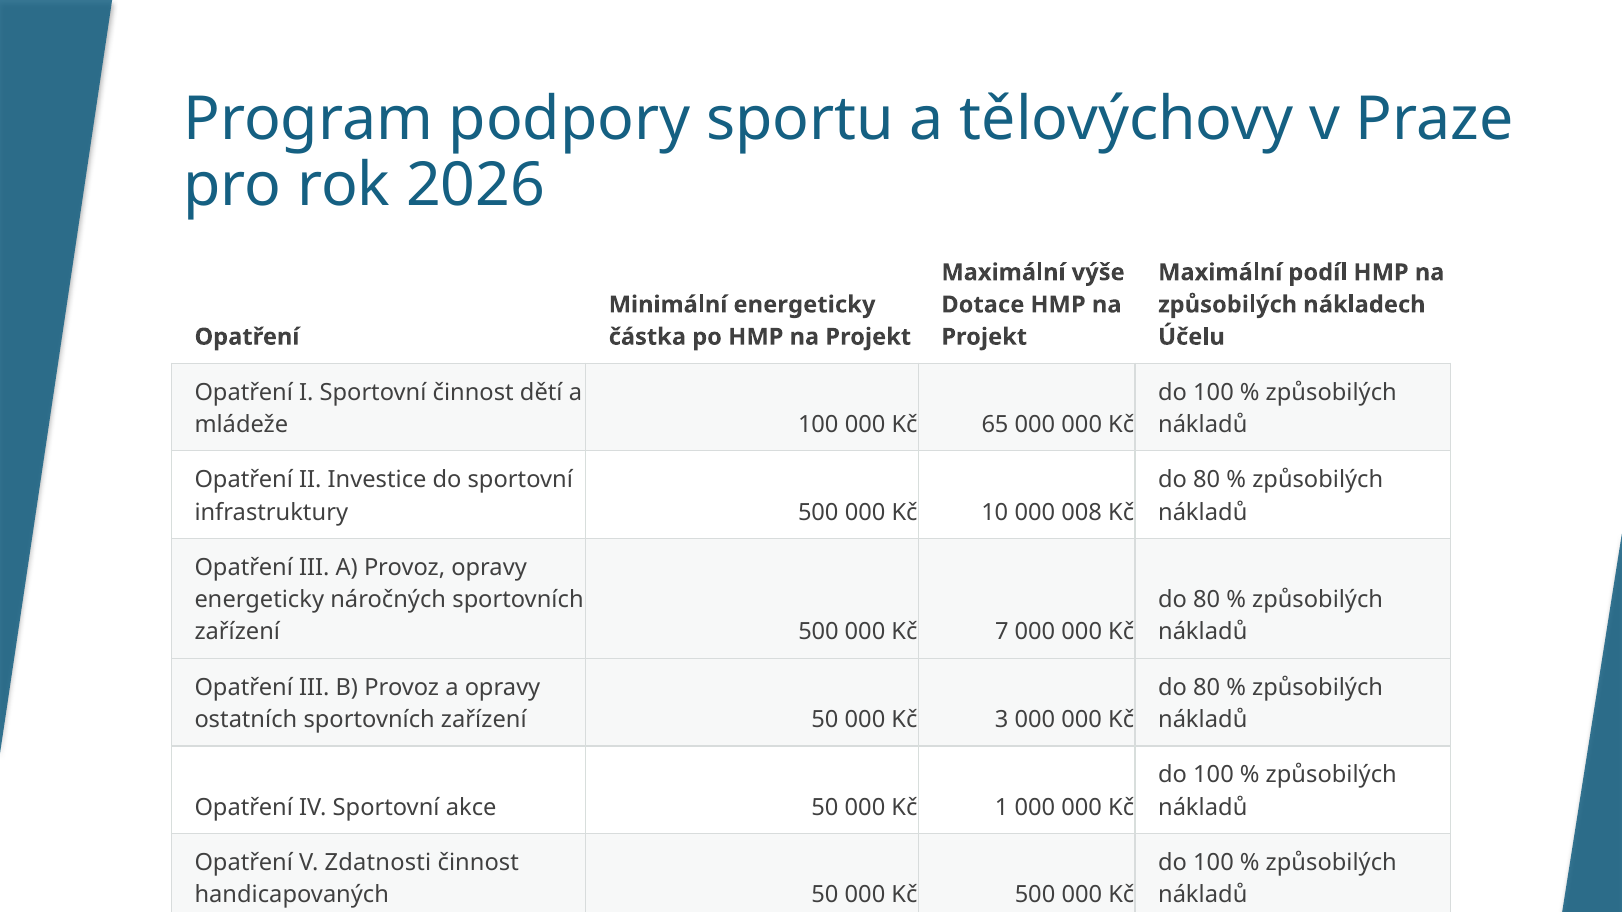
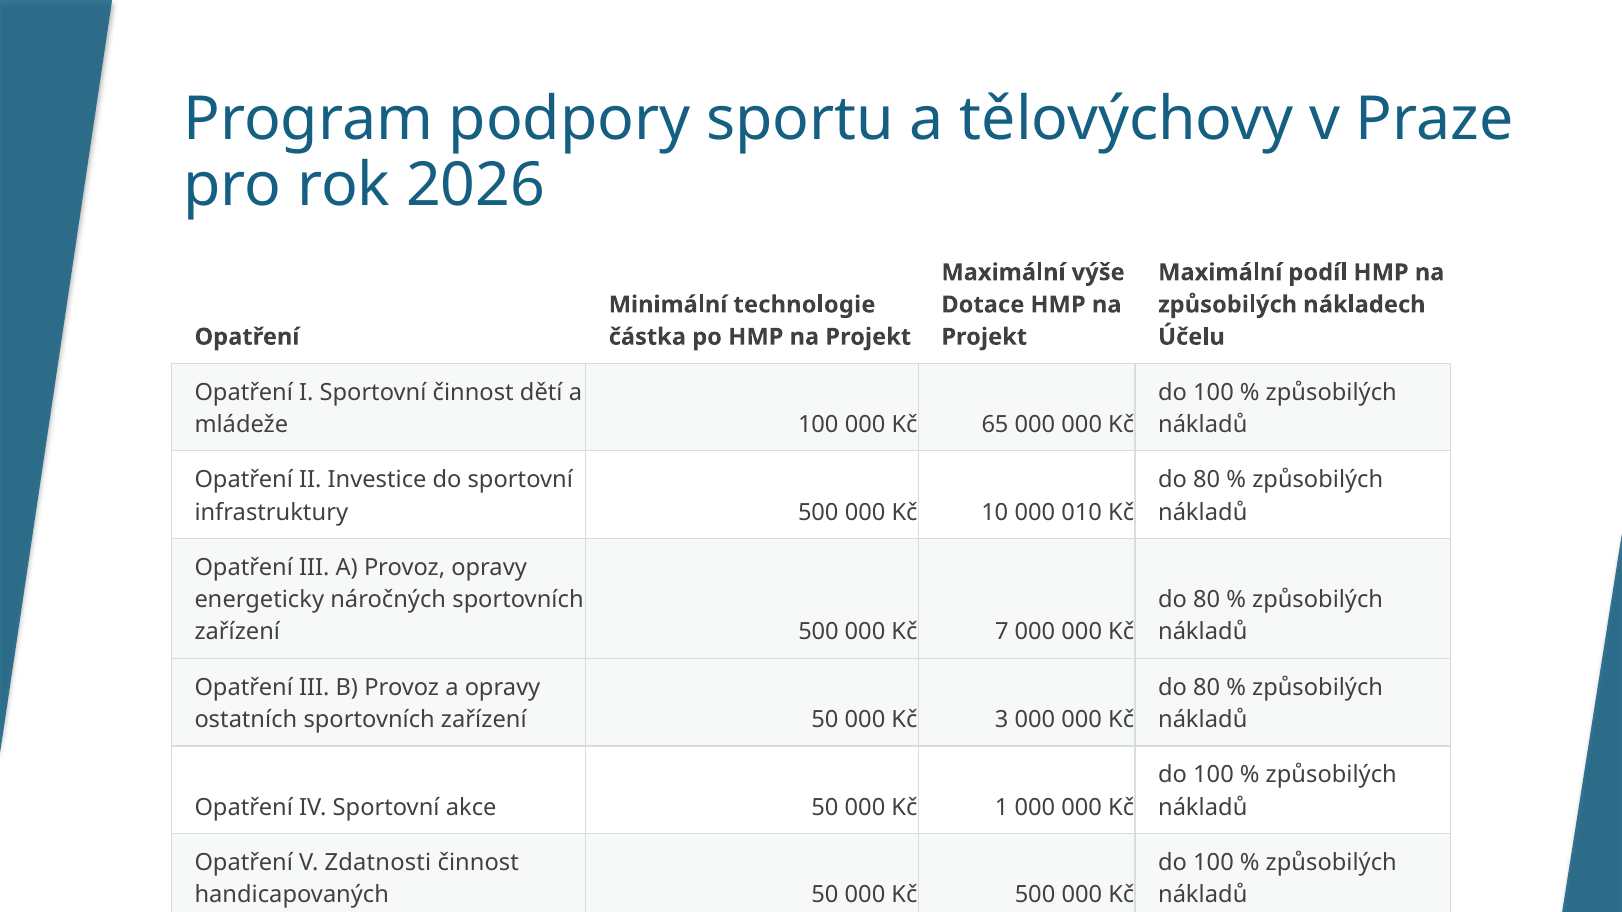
Minimální energeticky: energeticky -> technologie
008: 008 -> 010
